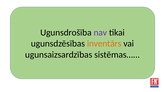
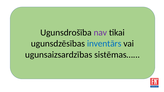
inventārs colour: orange -> blue
